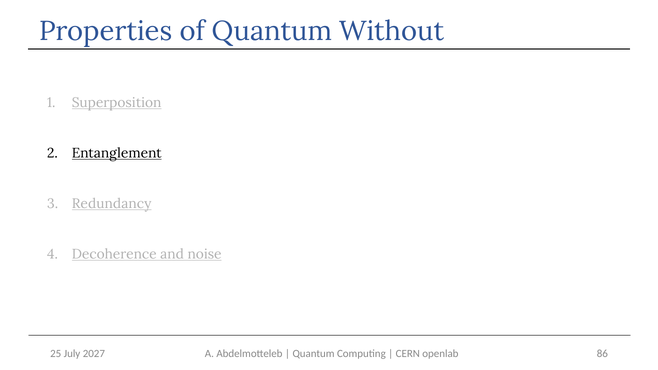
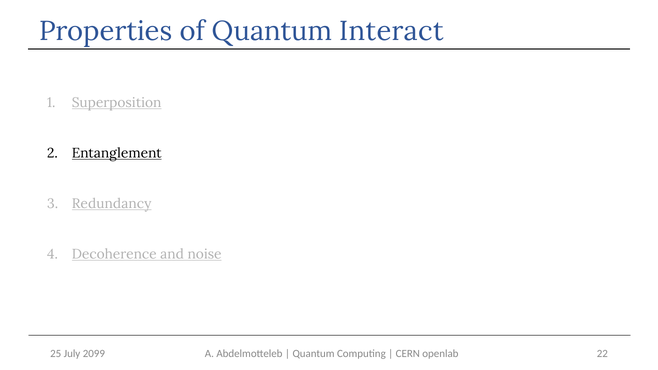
Without: Without -> Interact
86: 86 -> 22
2027: 2027 -> 2099
